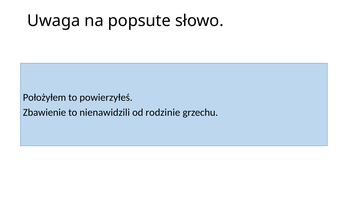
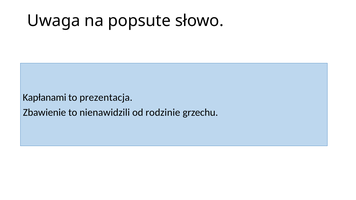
Położyłem: Położyłem -> Kapłanami
powierzyłeś: powierzyłeś -> prezentacja
